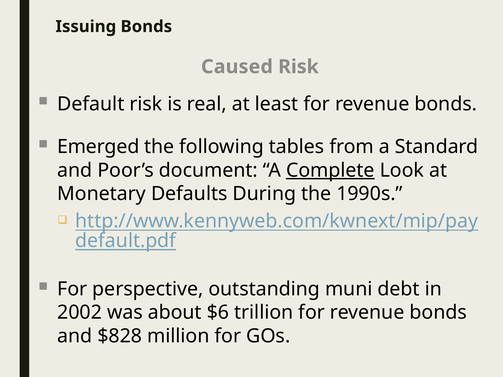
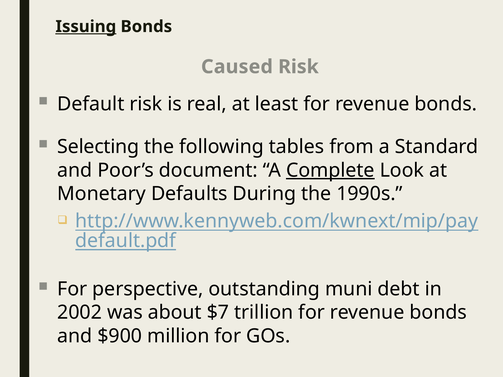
Issuing underline: none -> present
Emerged: Emerged -> Selecting
$6: $6 -> $7
$828: $828 -> $900
